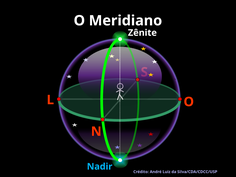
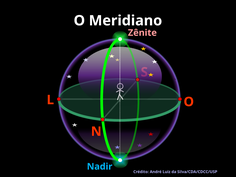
Zênite colour: white -> pink
